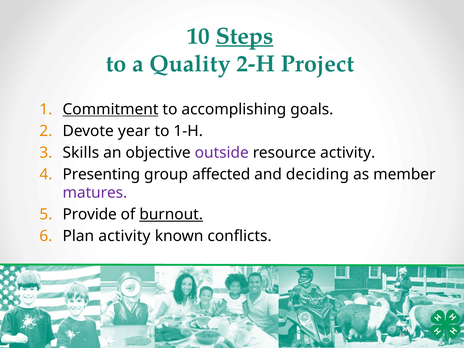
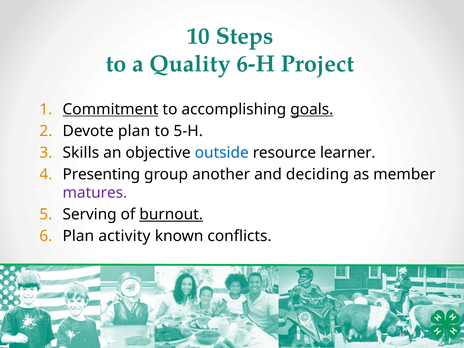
Steps underline: present -> none
2-H: 2-H -> 6-H
goals underline: none -> present
Devote year: year -> plan
1-H: 1-H -> 5-H
outside colour: purple -> blue
resource activity: activity -> learner
affected: affected -> another
Provide: Provide -> Serving
